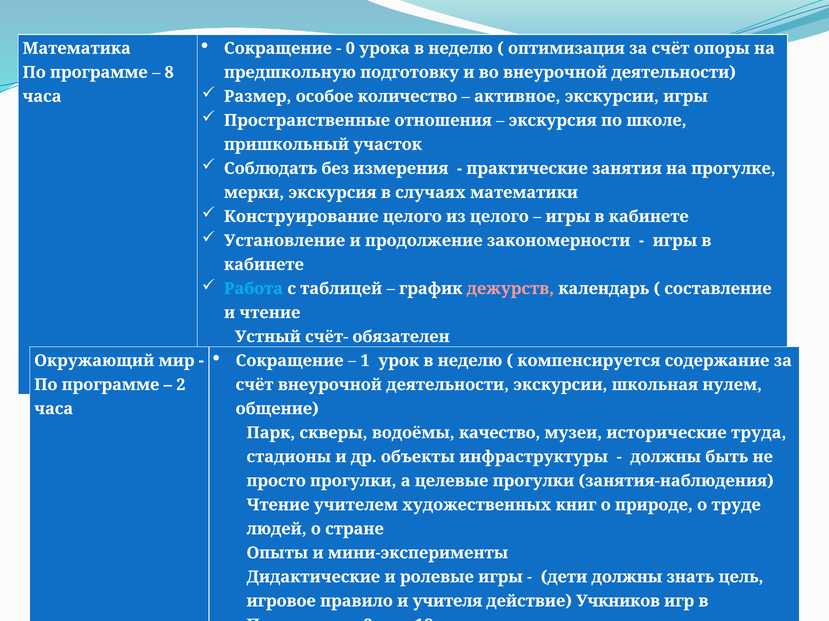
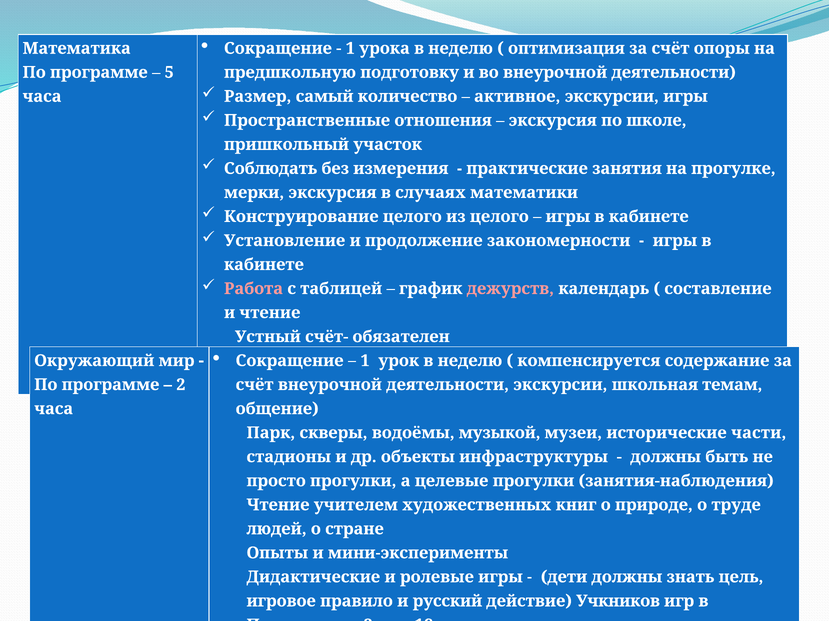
0 at (350, 48): 0 -> 1
8: 8 -> 5
особое: особое -> самый
Работа colour: light blue -> pink
нулем: нулем -> темам
качество: качество -> музыкой
труда: труда -> части
учителя: учителя -> русский
